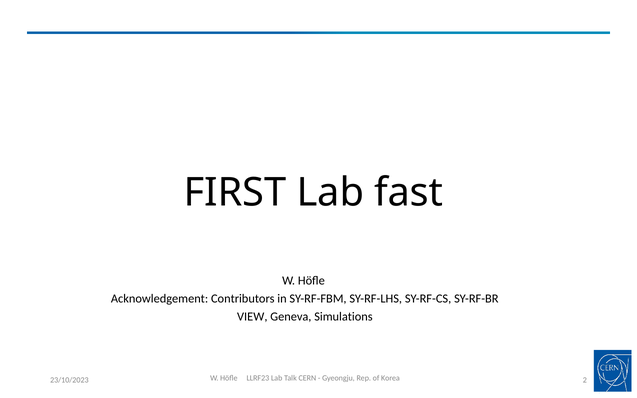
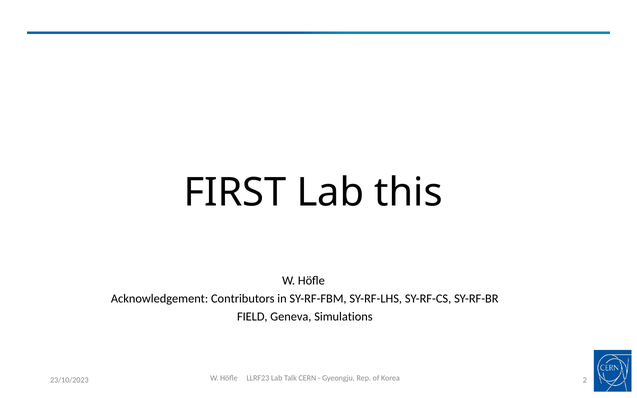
fast: fast -> this
VIEW: VIEW -> FIELD
